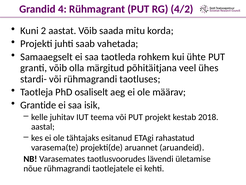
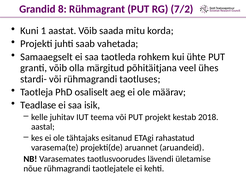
4: 4 -> 8
4/2: 4/2 -> 7/2
2: 2 -> 1
Grantide: Grantide -> Teadlase
